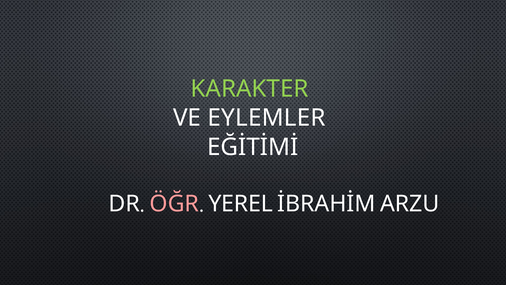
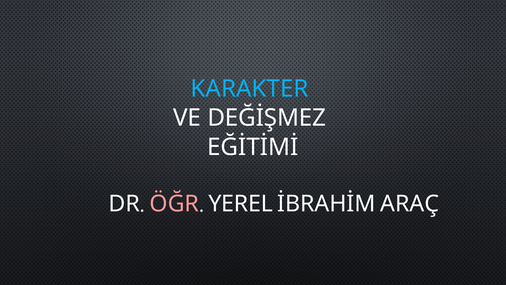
KARAKTER colour: light green -> light blue
EYLEMLER: EYLEMLER -> DEĞİŞMEZ
ARZU: ARZU -> ARAÇ
